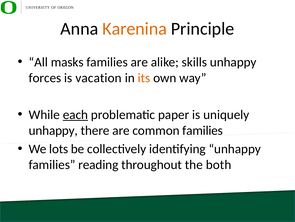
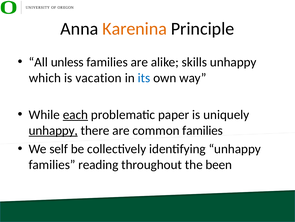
masks: masks -> unless
forces: forces -> which
its colour: orange -> blue
unhappy at (53, 130) underline: none -> present
lots: lots -> self
both: both -> been
